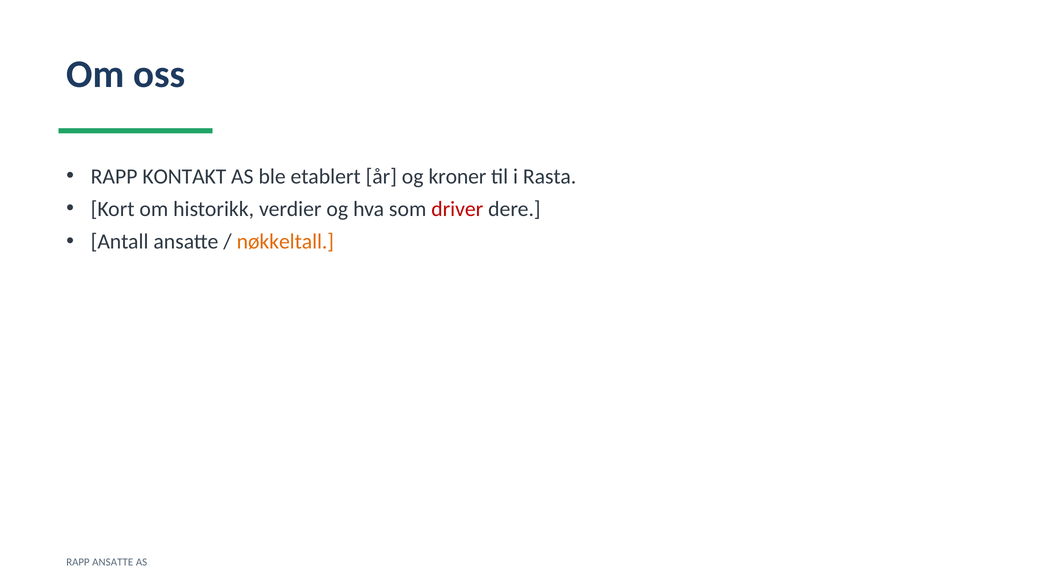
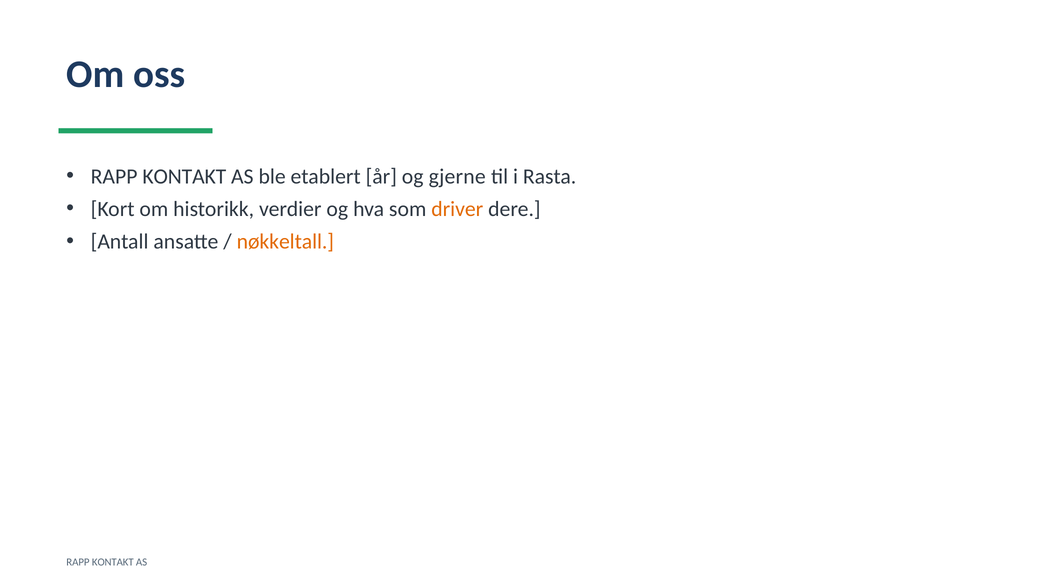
kroner: kroner -> gjerne
driver colour: red -> orange
ANSATTE at (113, 562): ANSATTE -> KONTAKT
